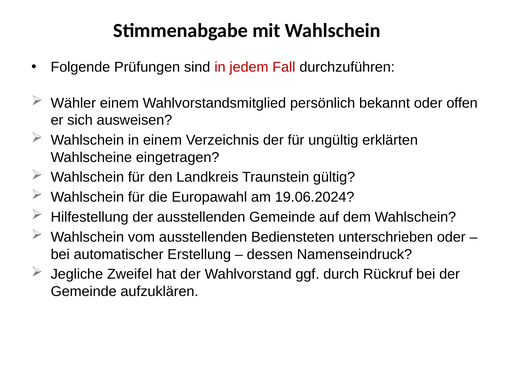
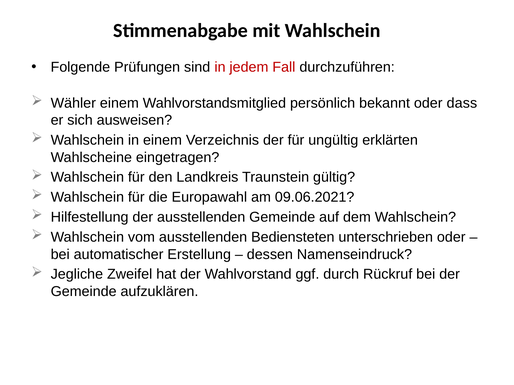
offen: offen -> dass
19.06.2024: 19.06.2024 -> 09.06.2021
